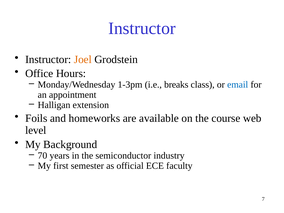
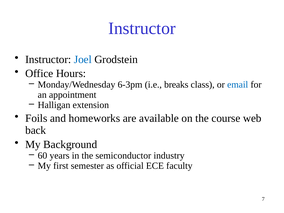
Joel colour: orange -> blue
1-3pm: 1-3pm -> 6-3pm
level: level -> back
70: 70 -> 60
